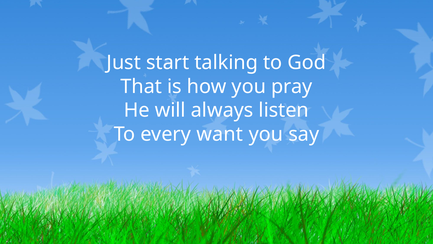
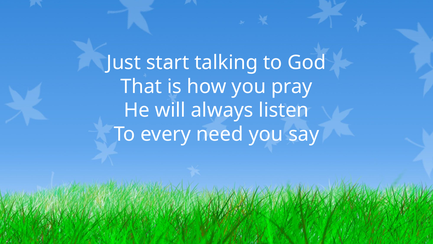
want: want -> need
